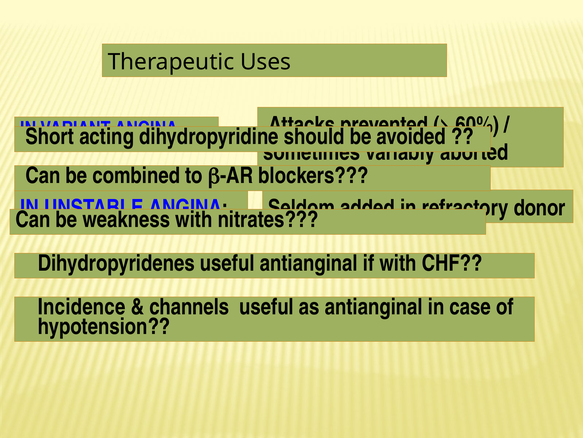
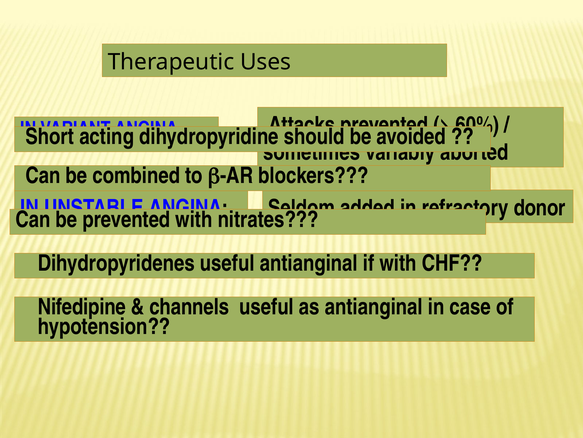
weakness at (126, 219): weakness -> prevented
Incidence: Incidence -> Nifedipine
